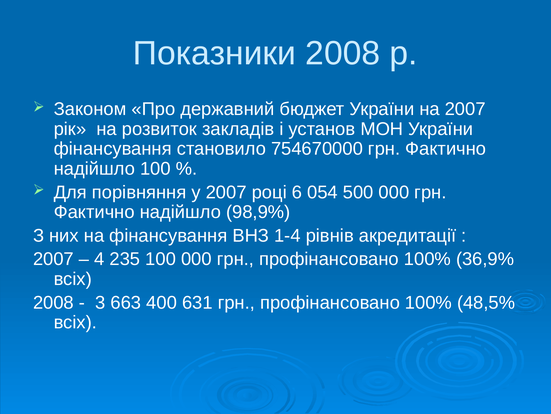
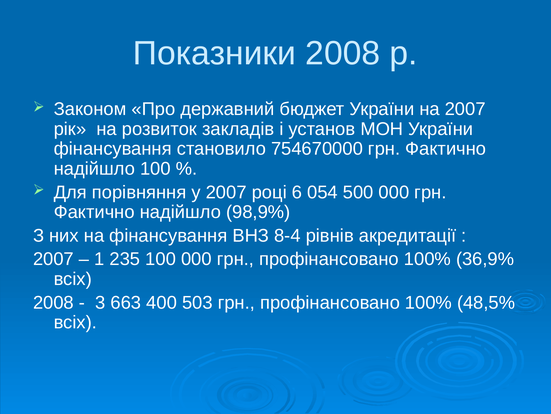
1-4: 1-4 -> 8-4
4: 4 -> 1
631: 631 -> 503
